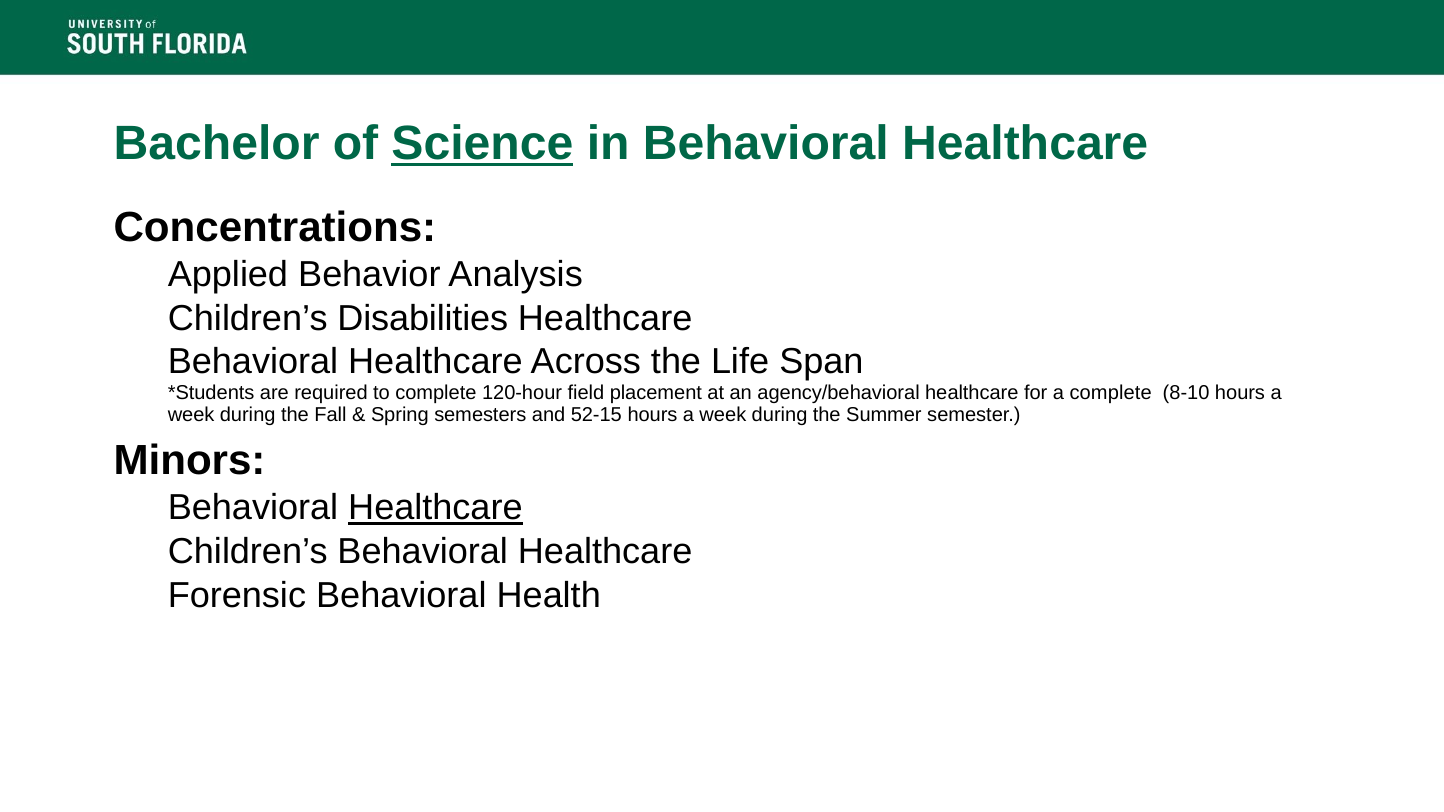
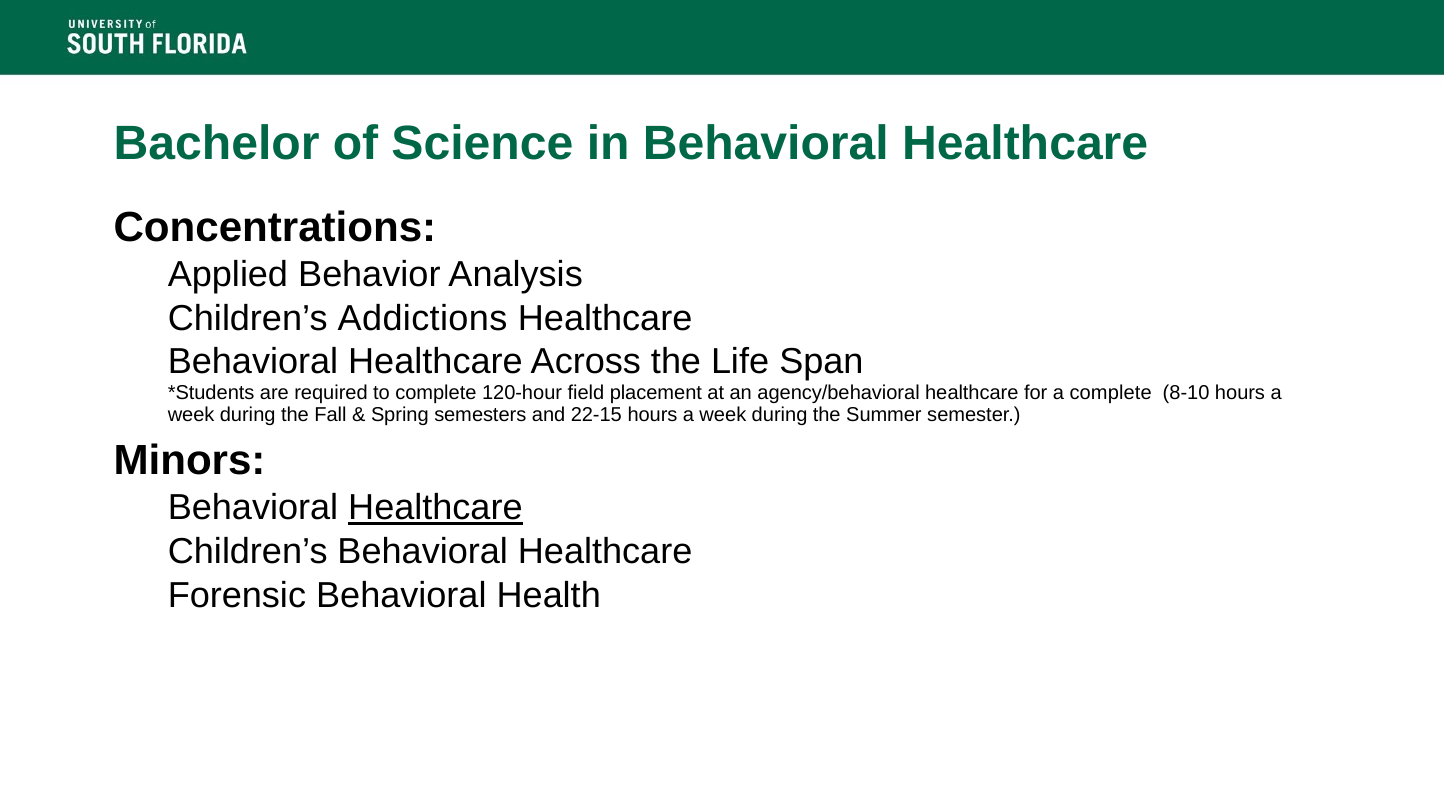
Science underline: present -> none
Disabilities: Disabilities -> Addictions
52-15: 52-15 -> 22-15
